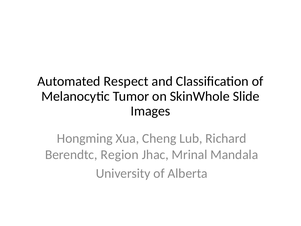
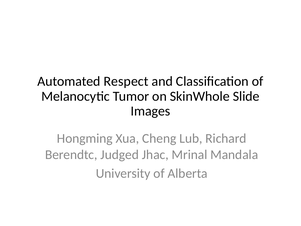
Region: Region -> Judged
